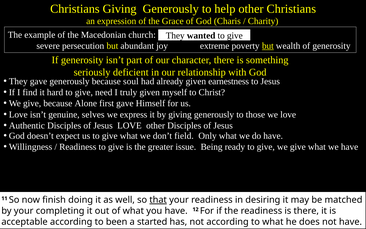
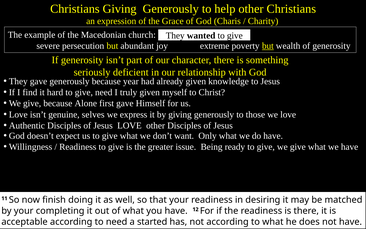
soul: soul -> year
earnestness: earnestness -> knowledge
field: field -> want
that underline: present -> none
to been: been -> need
